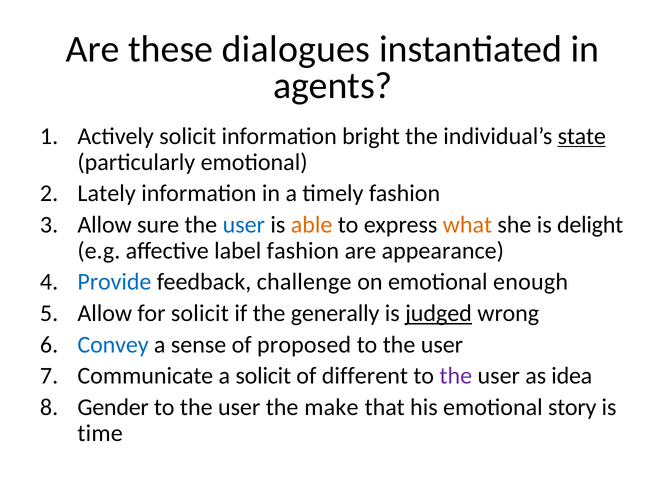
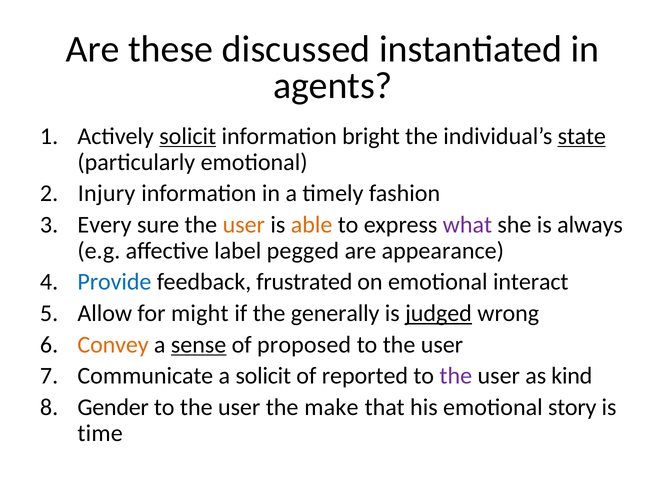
dialogues: dialogues -> discussed
solicit at (188, 136) underline: none -> present
Lately: Lately -> Injury
Allow at (105, 225): Allow -> Every
user at (244, 225) colour: blue -> orange
what colour: orange -> purple
delight: delight -> always
label fashion: fashion -> pegged
challenge: challenge -> frustrated
enough: enough -> interact
for solicit: solicit -> might
Convey colour: blue -> orange
sense underline: none -> present
different: different -> reported
idea: idea -> kind
